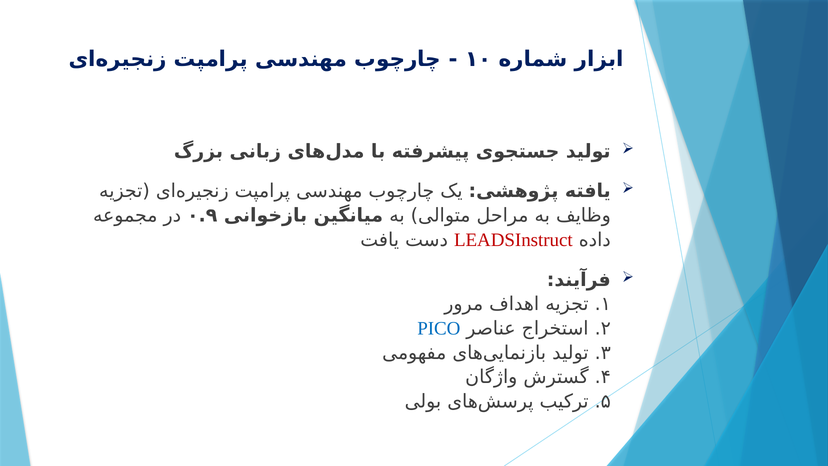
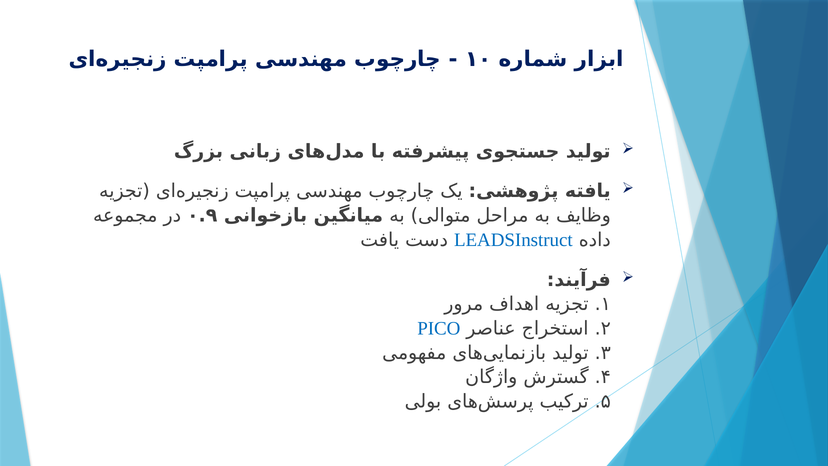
LEADSInstruct colour: red -> blue
